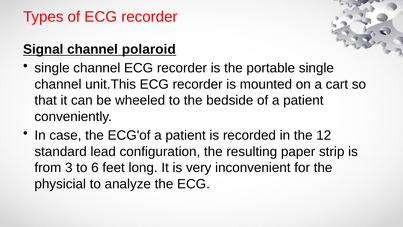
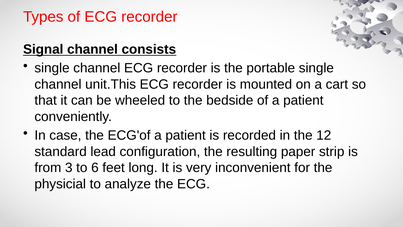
polaroid: polaroid -> consists
